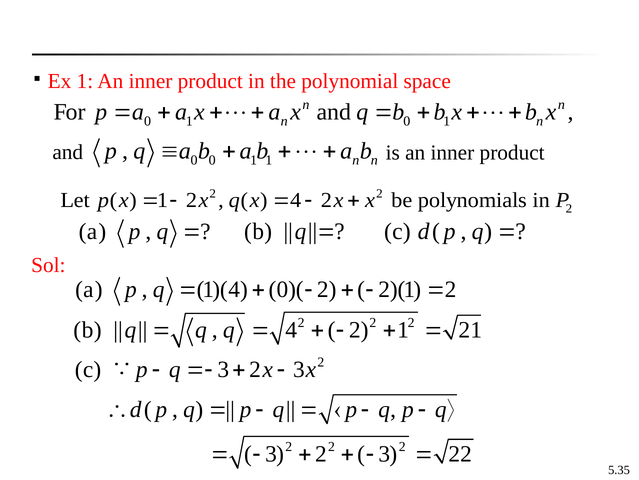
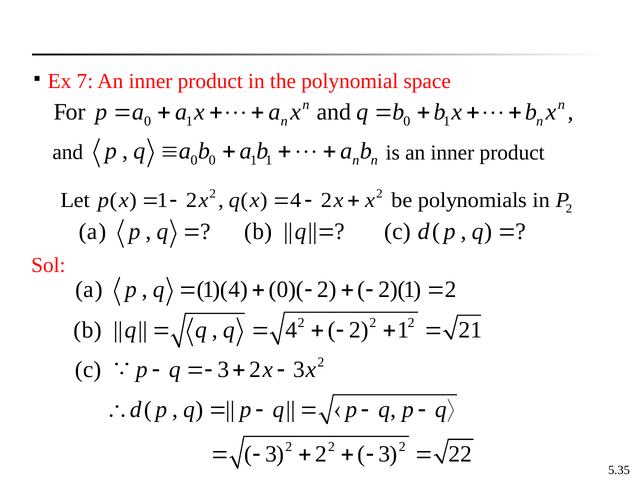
Ex 1: 1 -> 7
